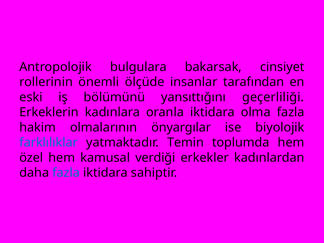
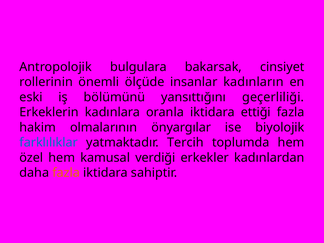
tarafından: tarafından -> kadınların
olma: olma -> ettiği
Temin: Temin -> Tercih
fazla at (66, 173) colour: blue -> orange
